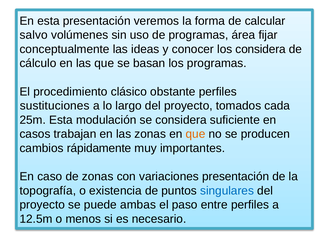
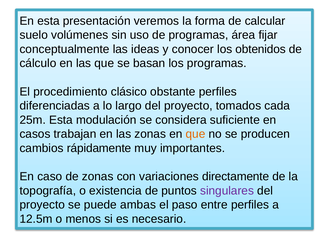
salvo: salvo -> suelo
los considera: considera -> obtenidos
sustituciones: sustituciones -> diferenciadas
variaciones presentación: presentación -> directamente
singulares colour: blue -> purple
